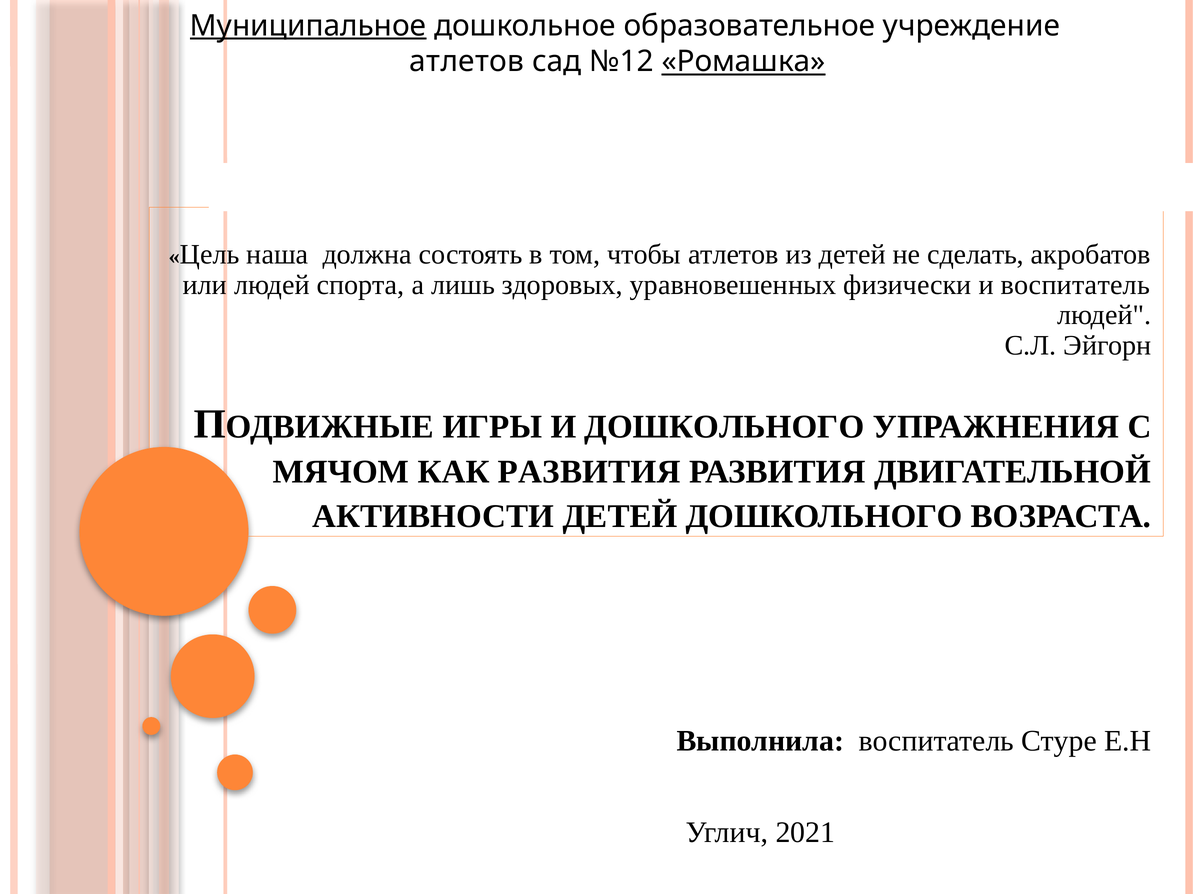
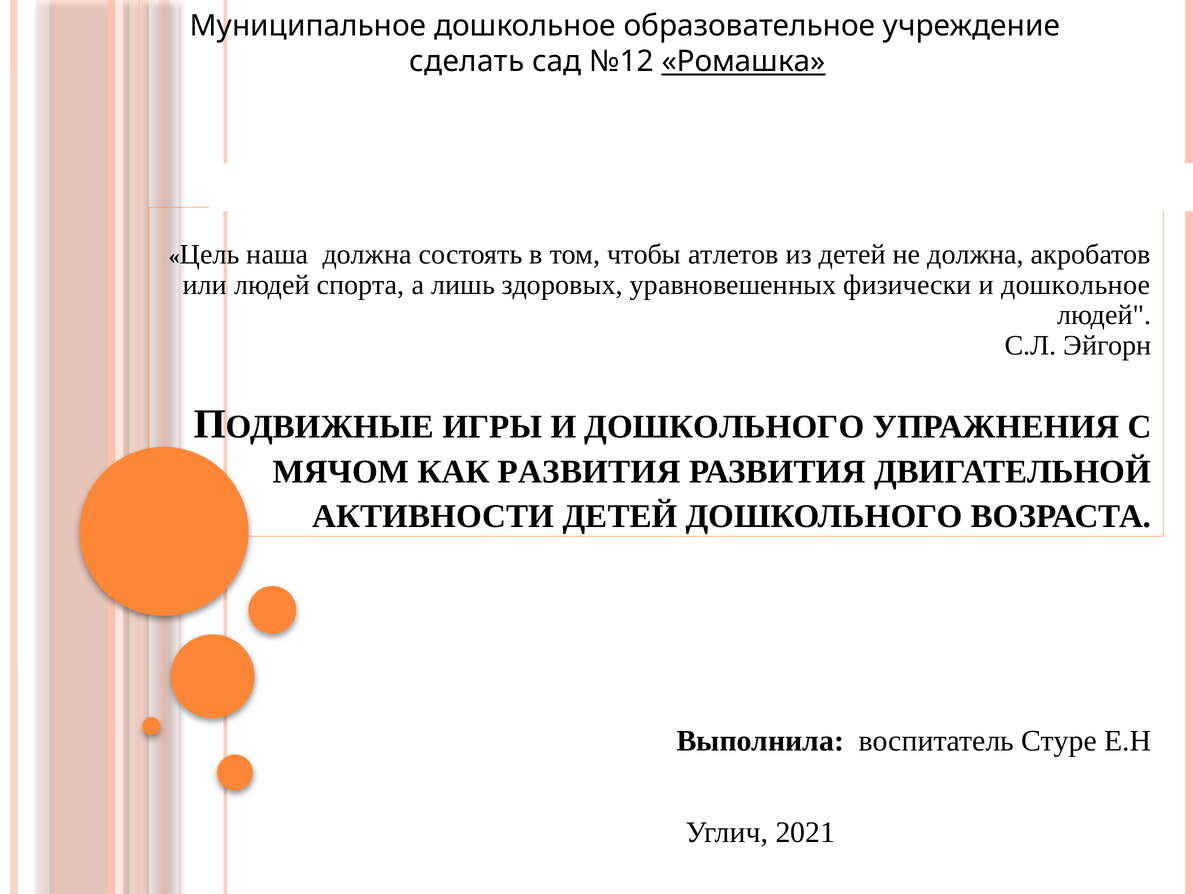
Муниципальное underline: present -> none
атлетов at (467, 62): атлетов -> сделать
не сделать: сделать -> должна
и воспитатель: воспитатель -> дошкольное
